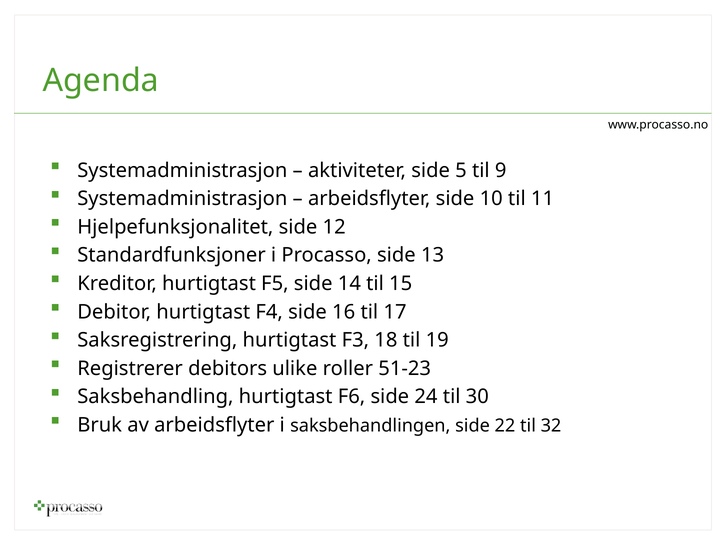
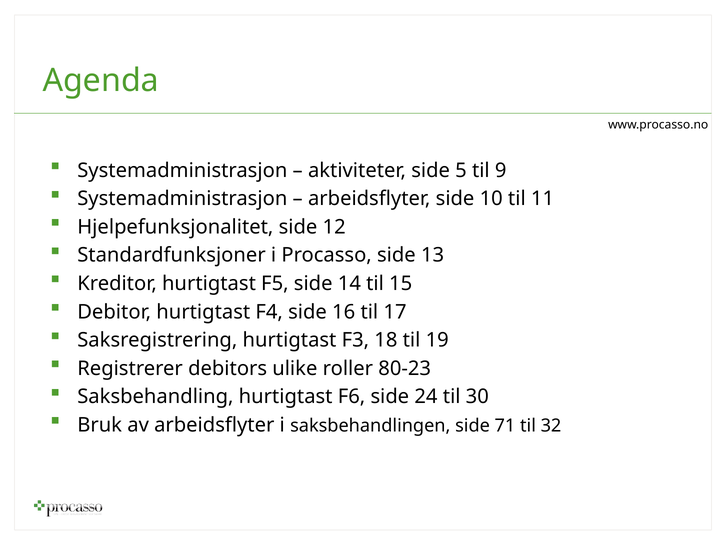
51-23: 51-23 -> 80-23
22: 22 -> 71
